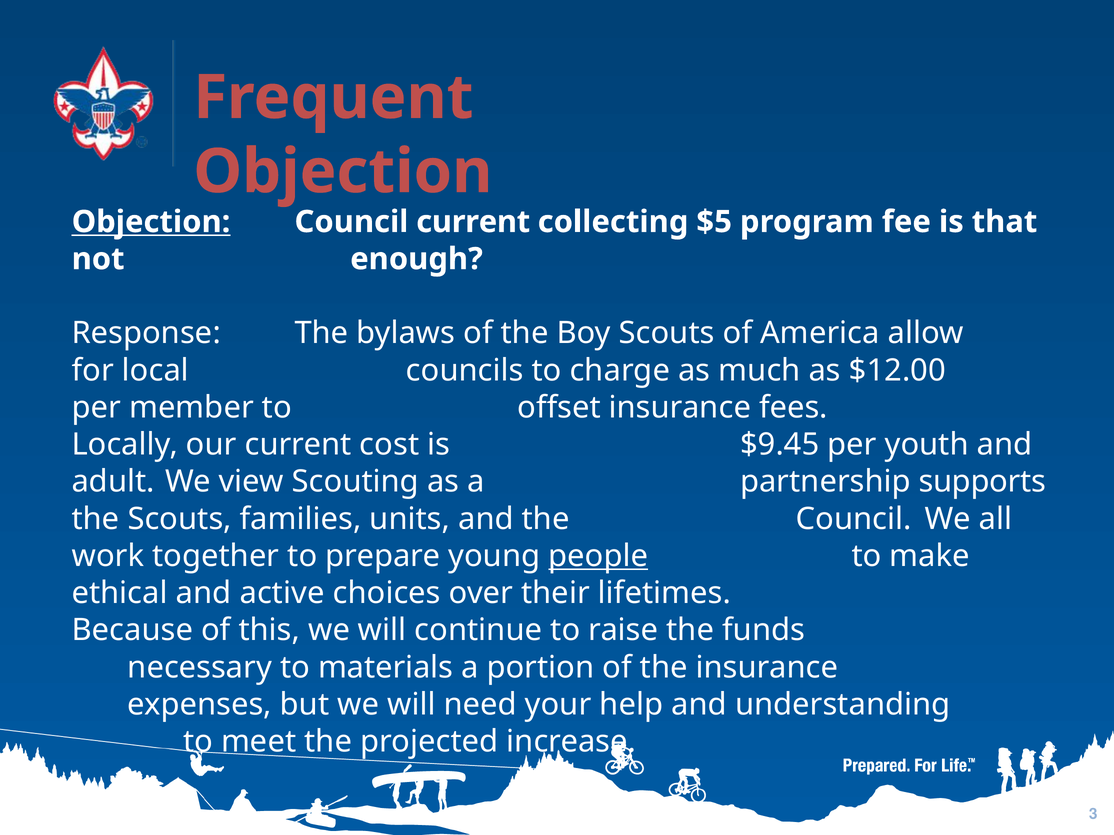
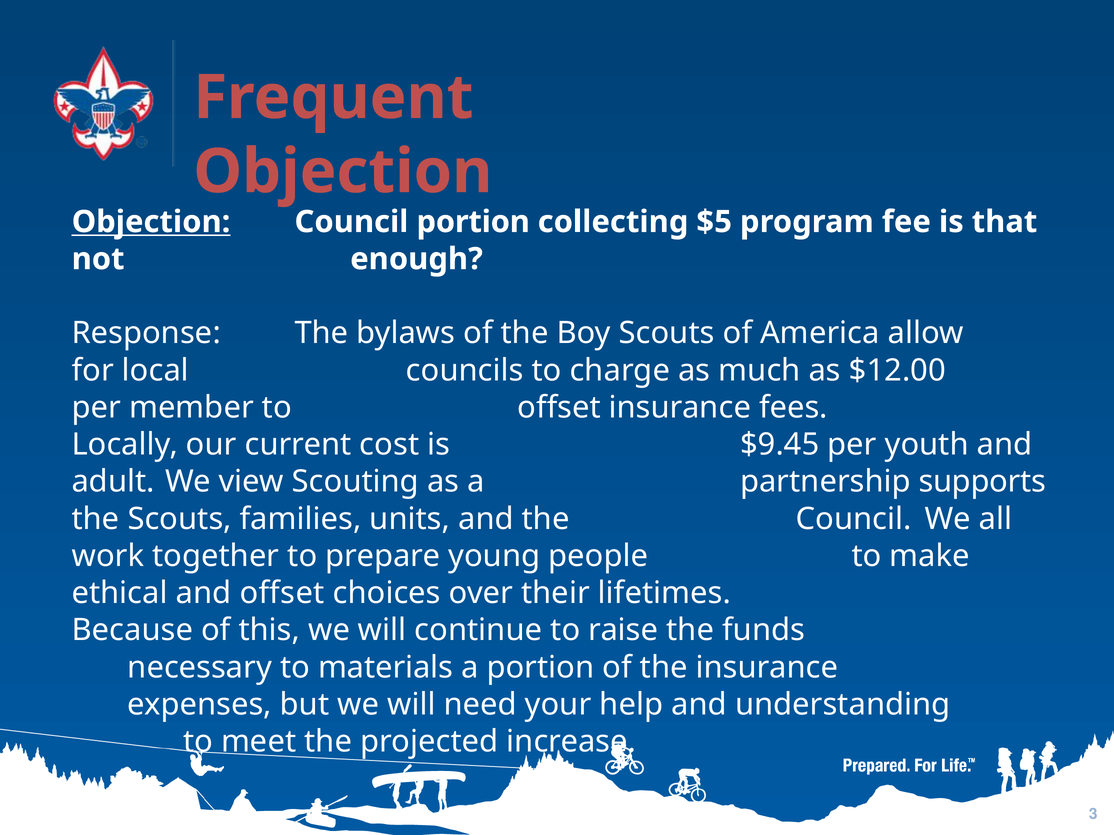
Council current: current -> portion
people underline: present -> none
and active: active -> offset
